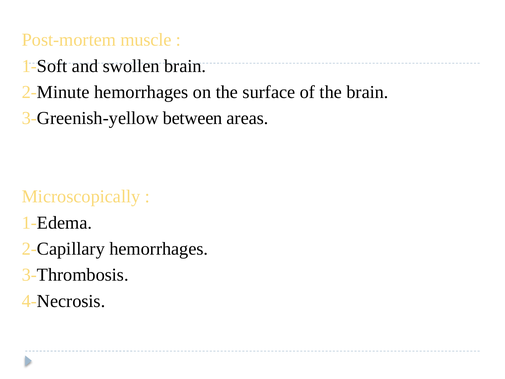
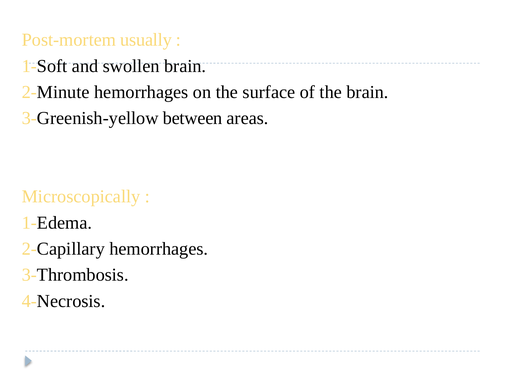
muscle: muscle -> usually
